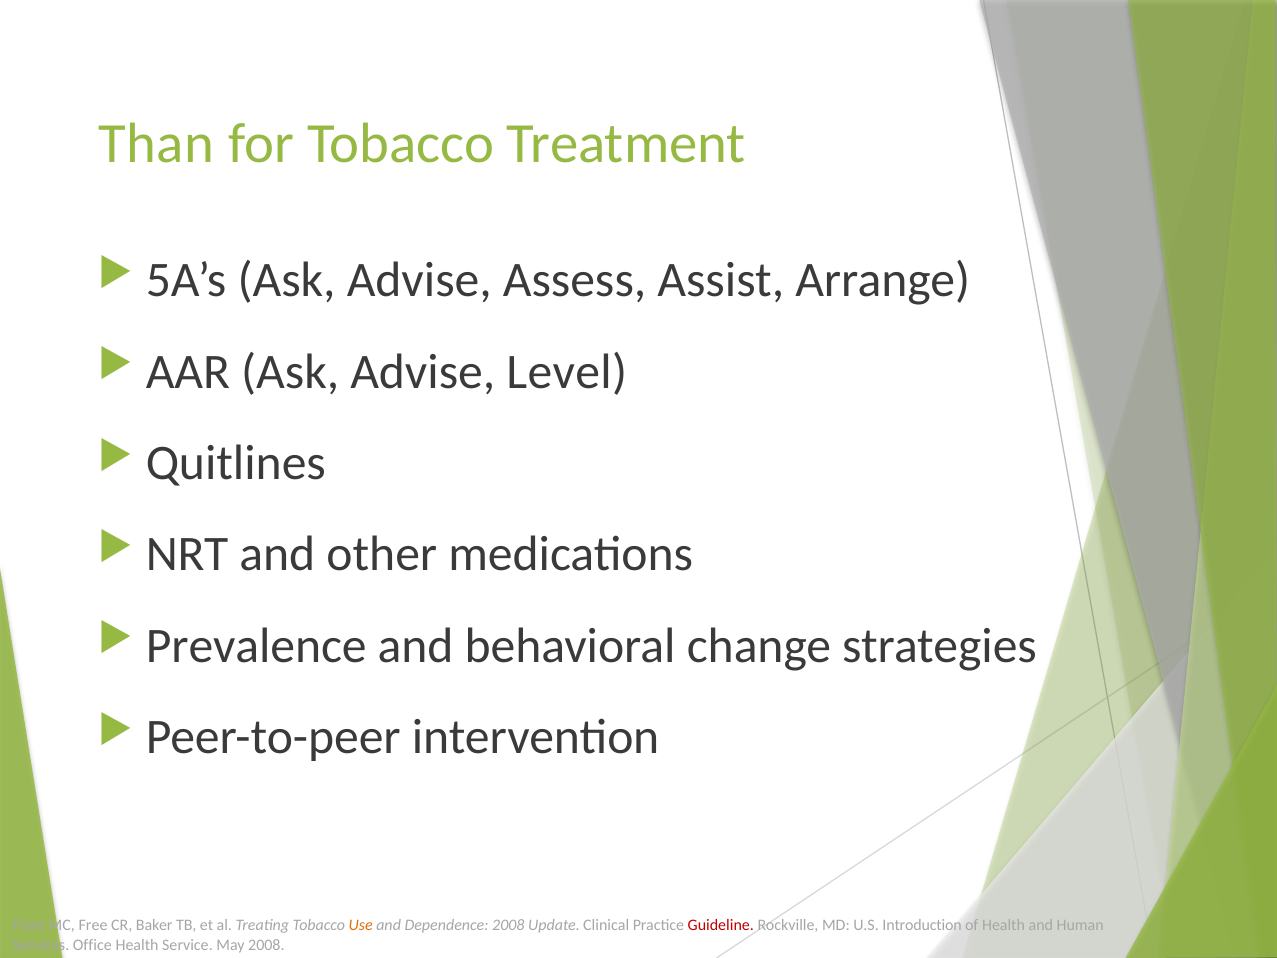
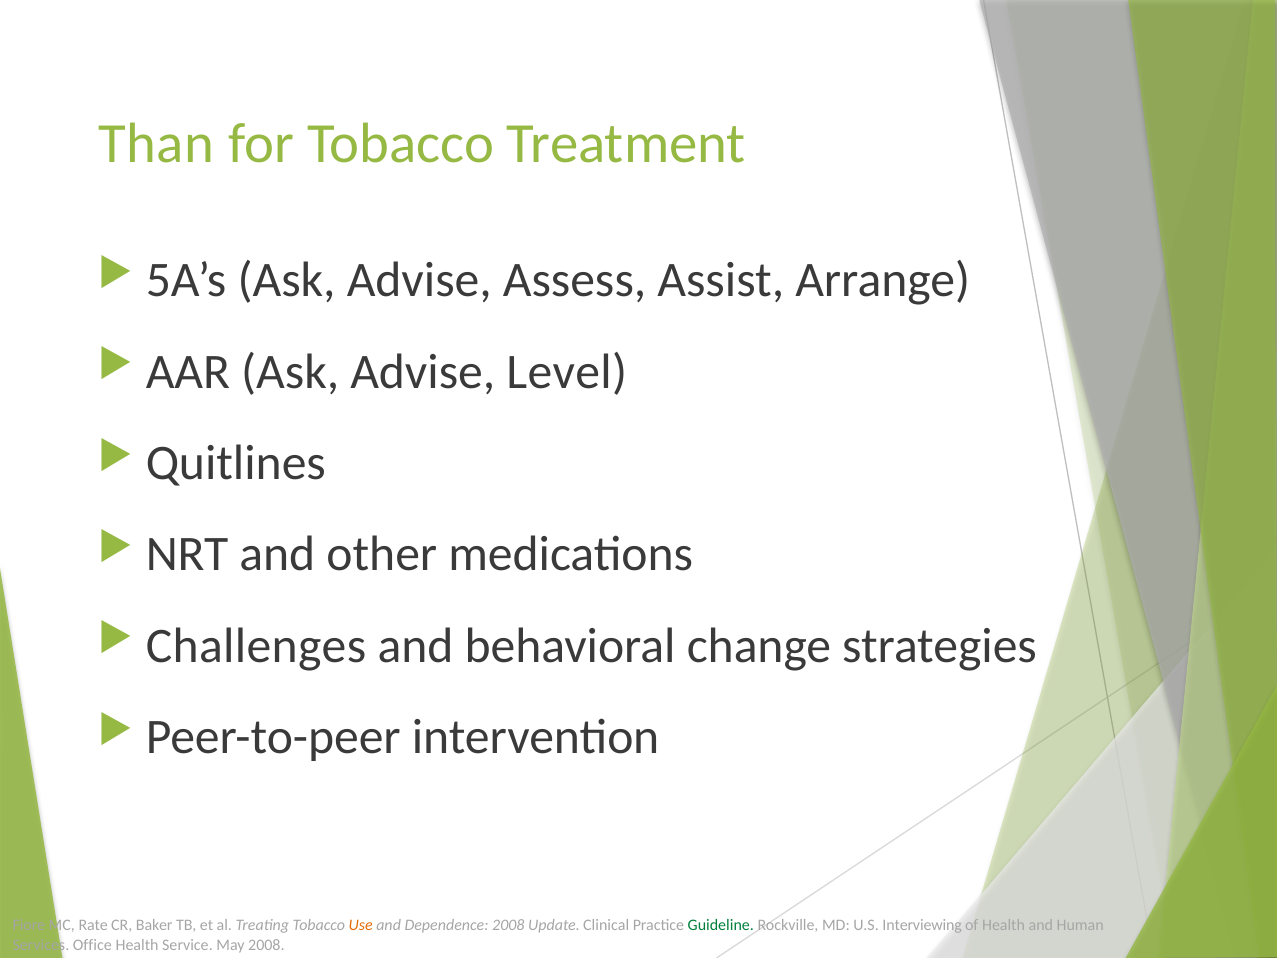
Prevalence: Prevalence -> Challenges
Free: Free -> Rate
Guideline colour: red -> green
Introduction: Introduction -> Interviewing
